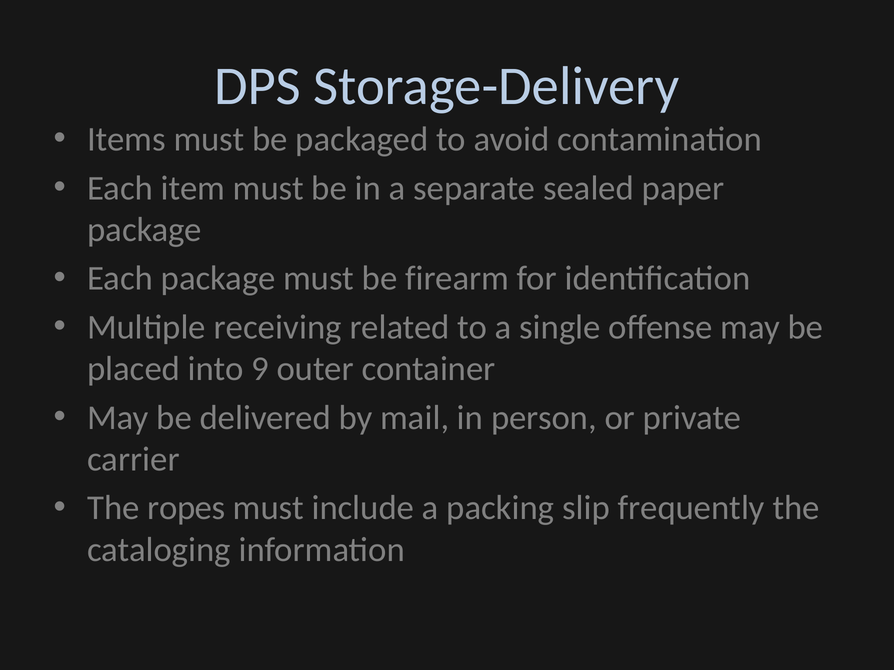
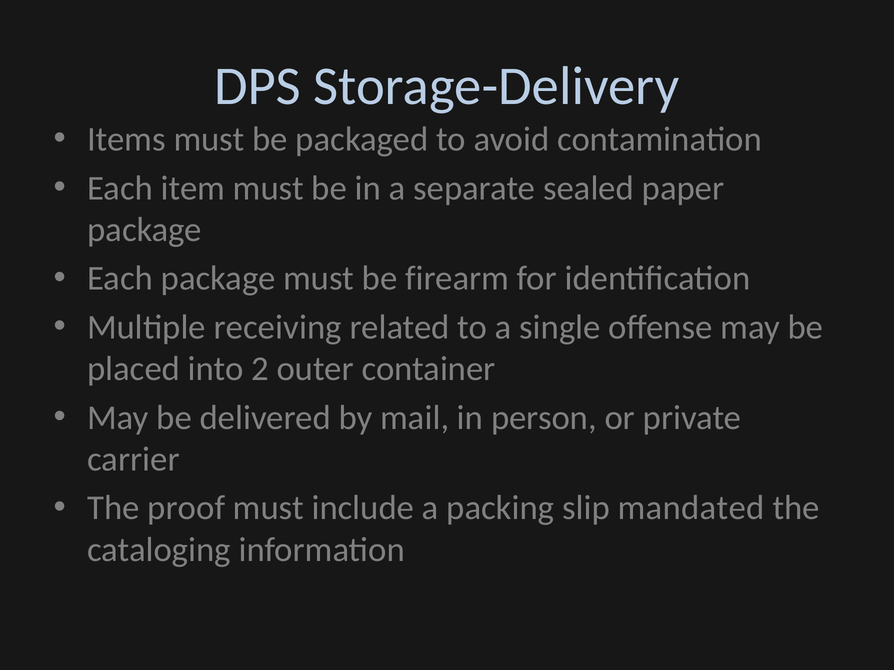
9: 9 -> 2
ropes: ropes -> proof
frequently: frequently -> mandated
